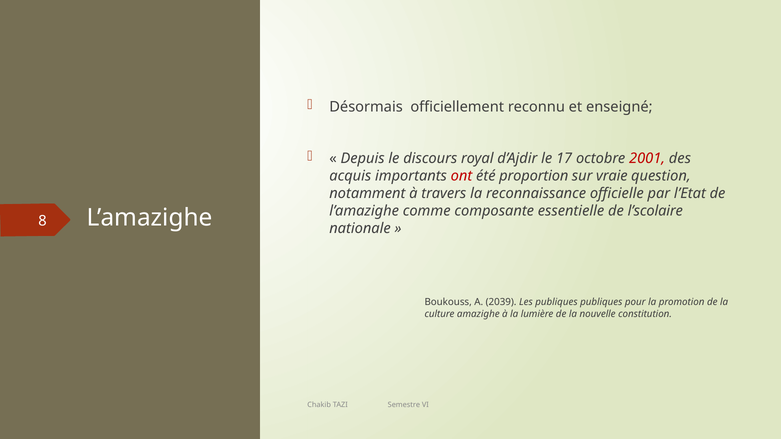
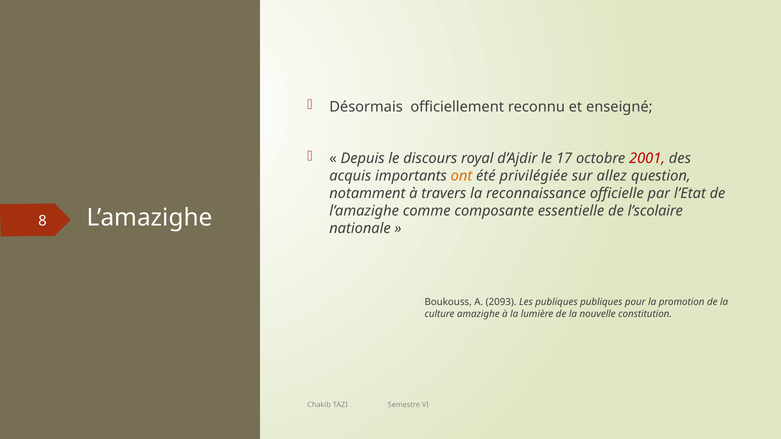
ont colour: red -> orange
proportion: proportion -> privilégiée
vraie: vraie -> allez
2039: 2039 -> 2093
